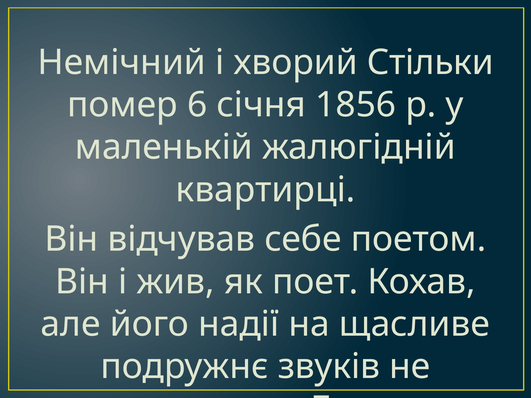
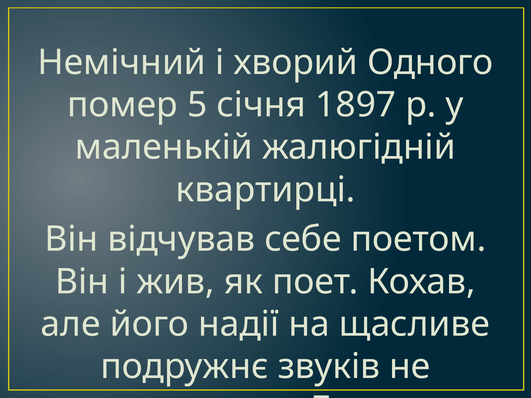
Стільки: Стільки -> Одного
6: 6 -> 5
1856: 1856 -> 1897
